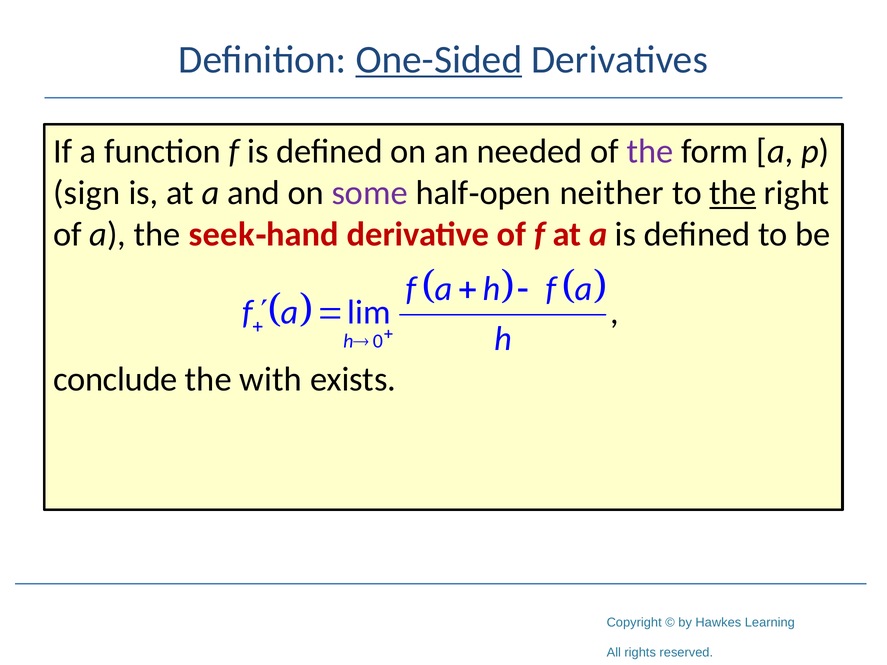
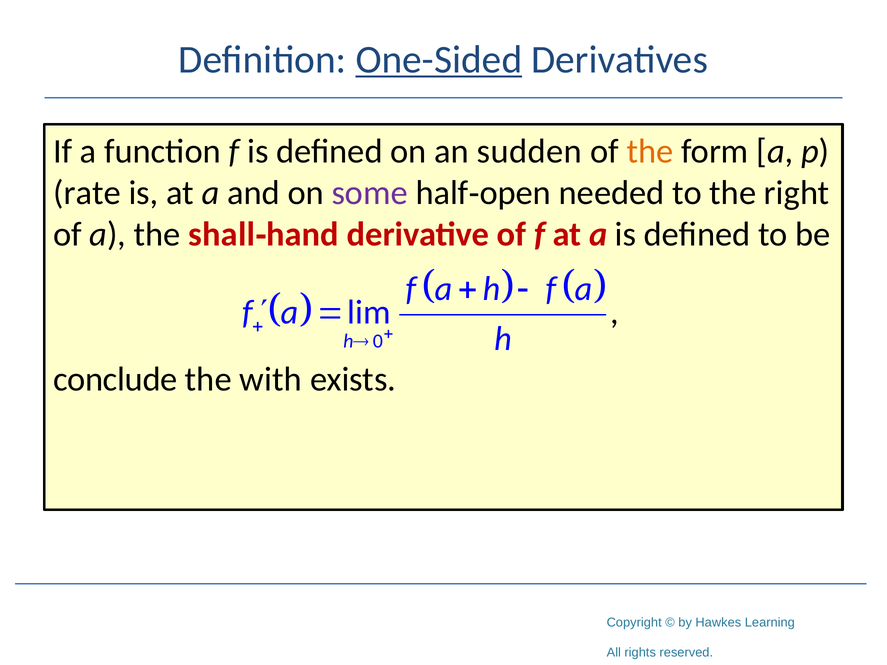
needed: needed -> sudden
the at (650, 152) colour: purple -> orange
sign: sign -> rate
neither: neither -> needed
the at (733, 193) underline: present -> none
seek: seek -> shall
